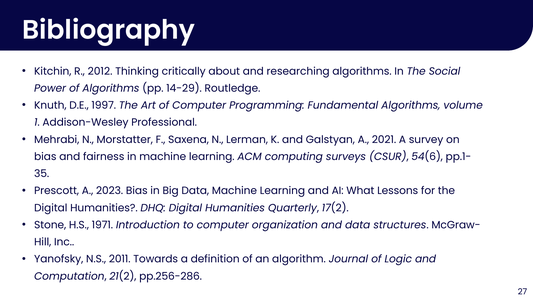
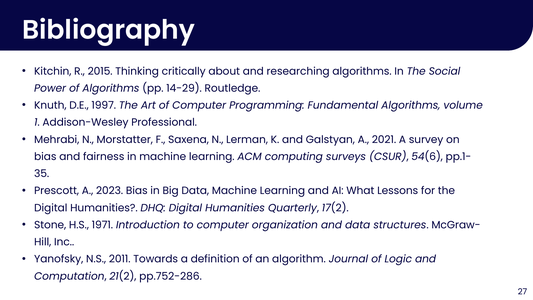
2012: 2012 -> 2015
pp.256-286: pp.256-286 -> pp.752-286
